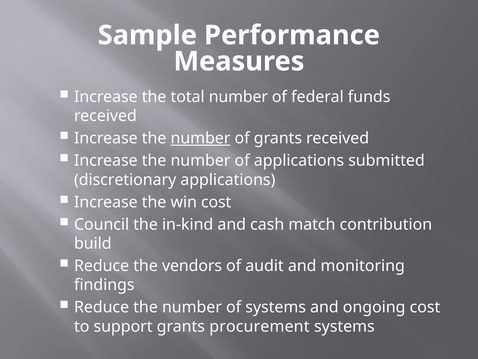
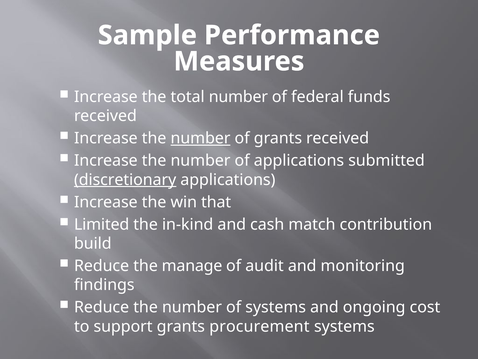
discretionary underline: none -> present
win cost: cost -> that
Council: Council -> Limited
vendors: vendors -> manage
